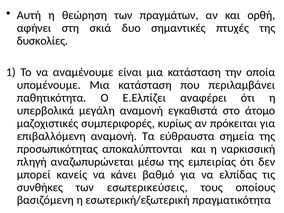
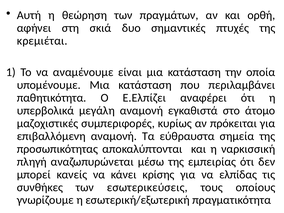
δυσκολίες: δυσκολίες -> κρεμιέται
βαθμό: βαθμό -> κρίσης
βασιζόμενη: βασιζόμενη -> γνωρίζουμε
